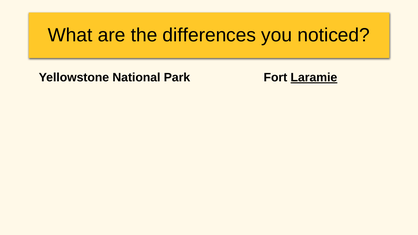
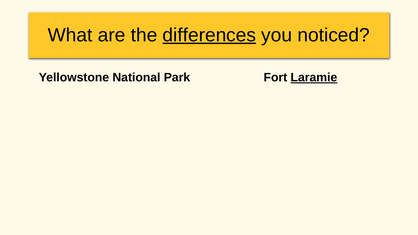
differences underline: none -> present
